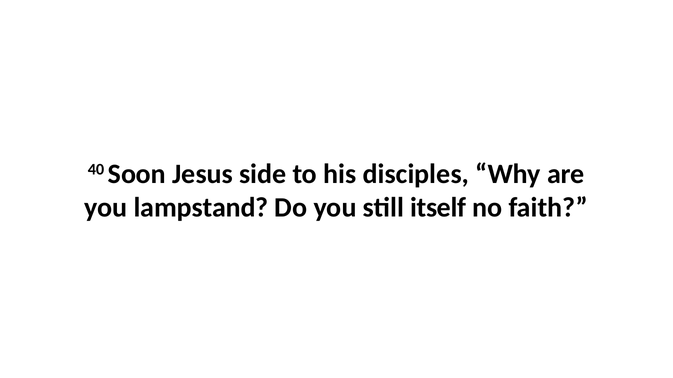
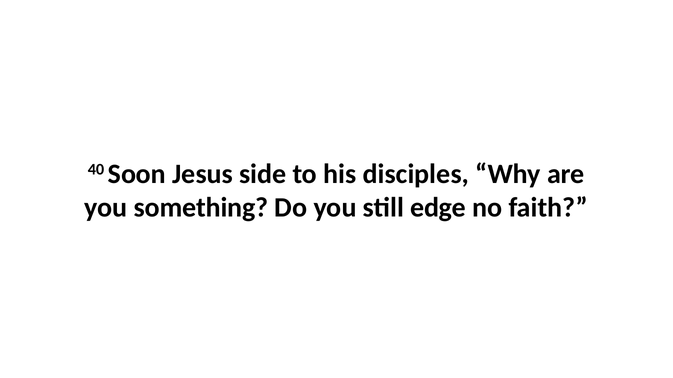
lampstand: lampstand -> something
itself: itself -> edge
